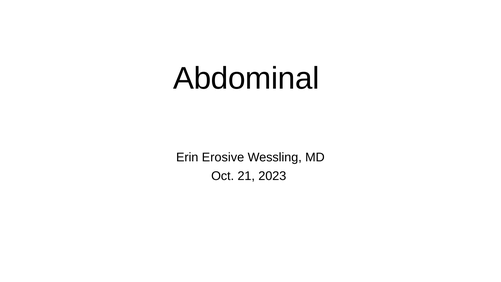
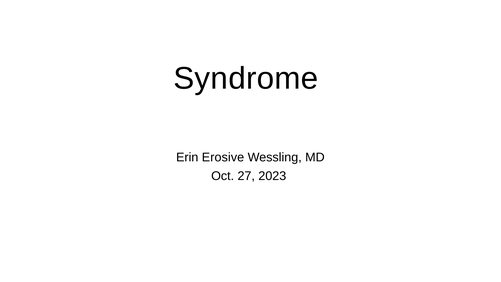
Abdominal: Abdominal -> Syndrome
21: 21 -> 27
